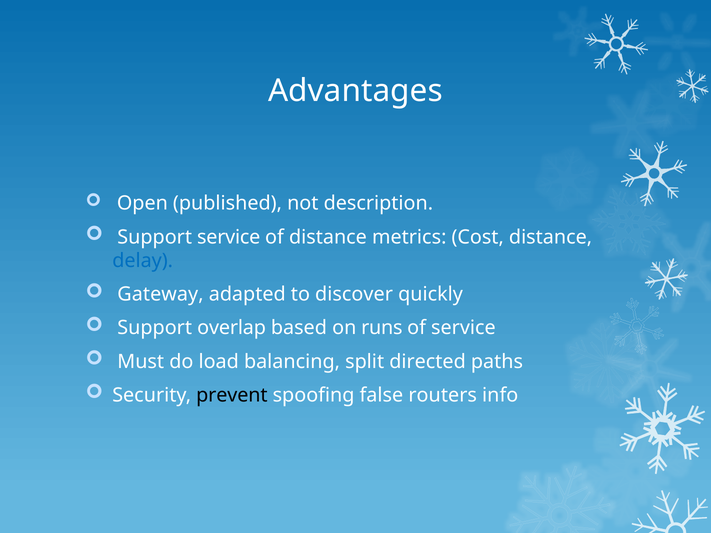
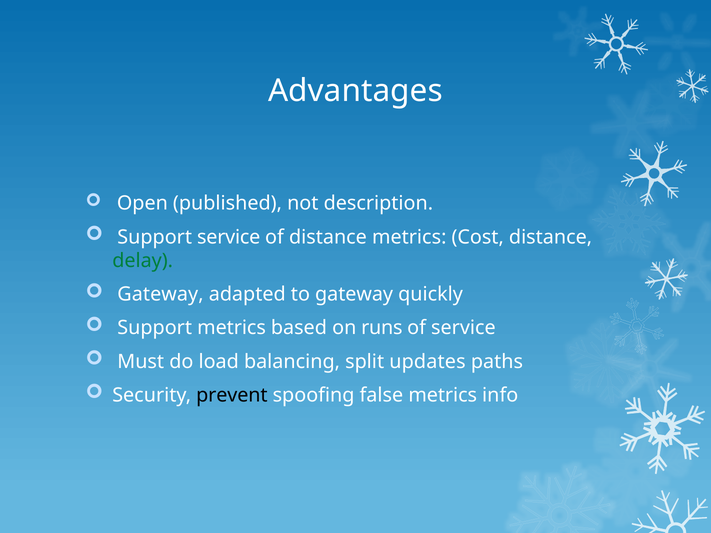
delay colour: blue -> green
to discover: discover -> gateway
Support overlap: overlap -> metrics
directed: directed -> updates
false routers: routers -> metrics
